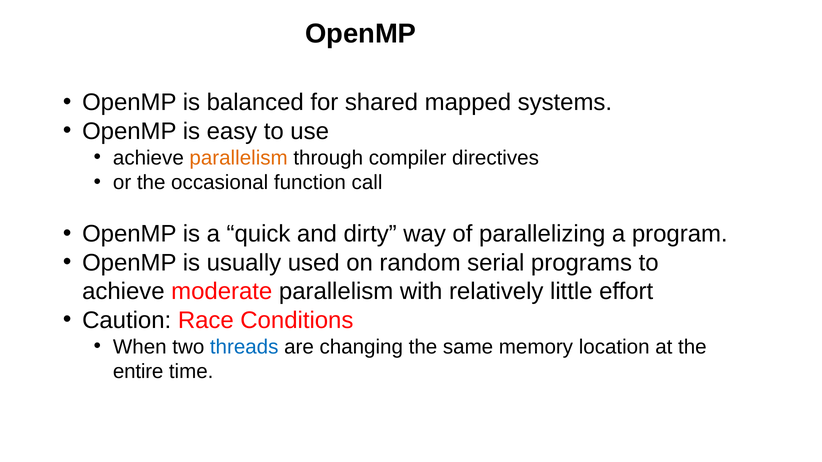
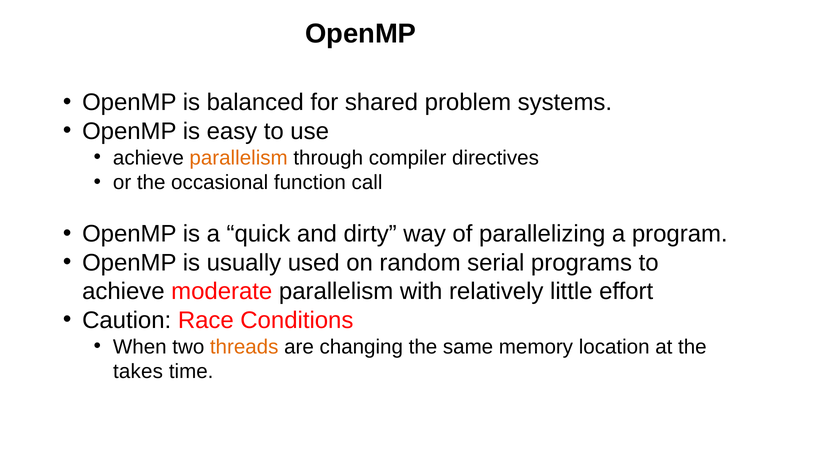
mapped: mapped -> problem
threads colour: blue -> orange
entire: entire -> takes
